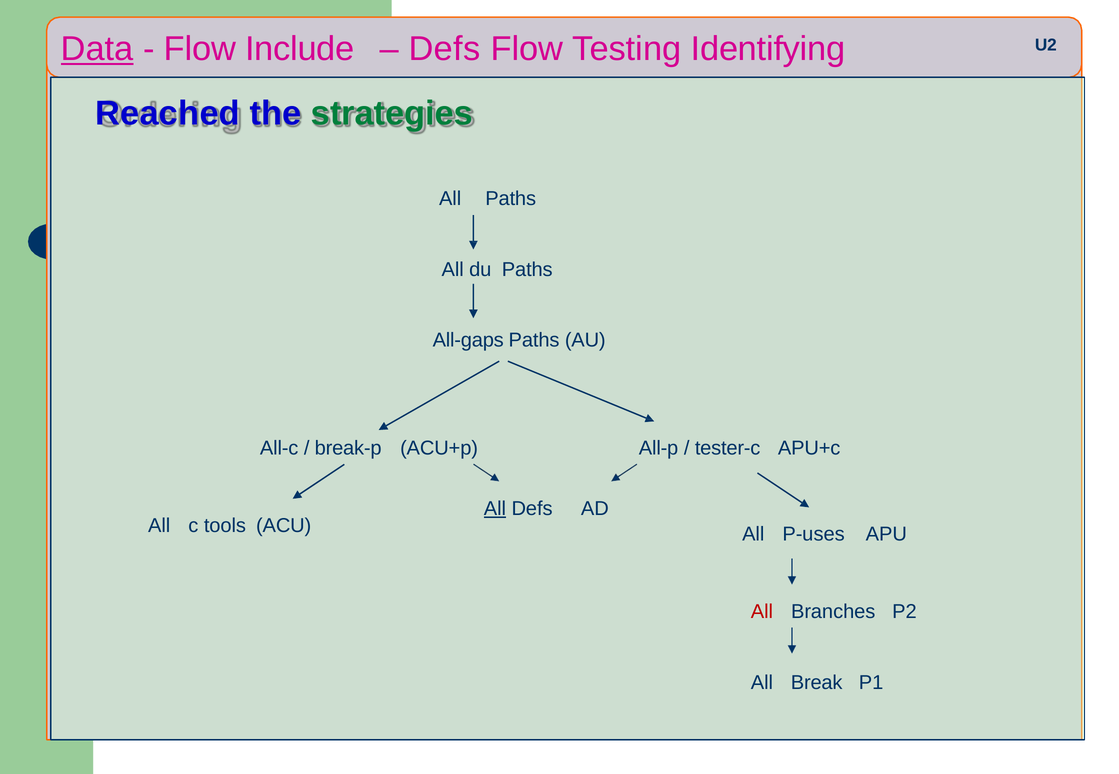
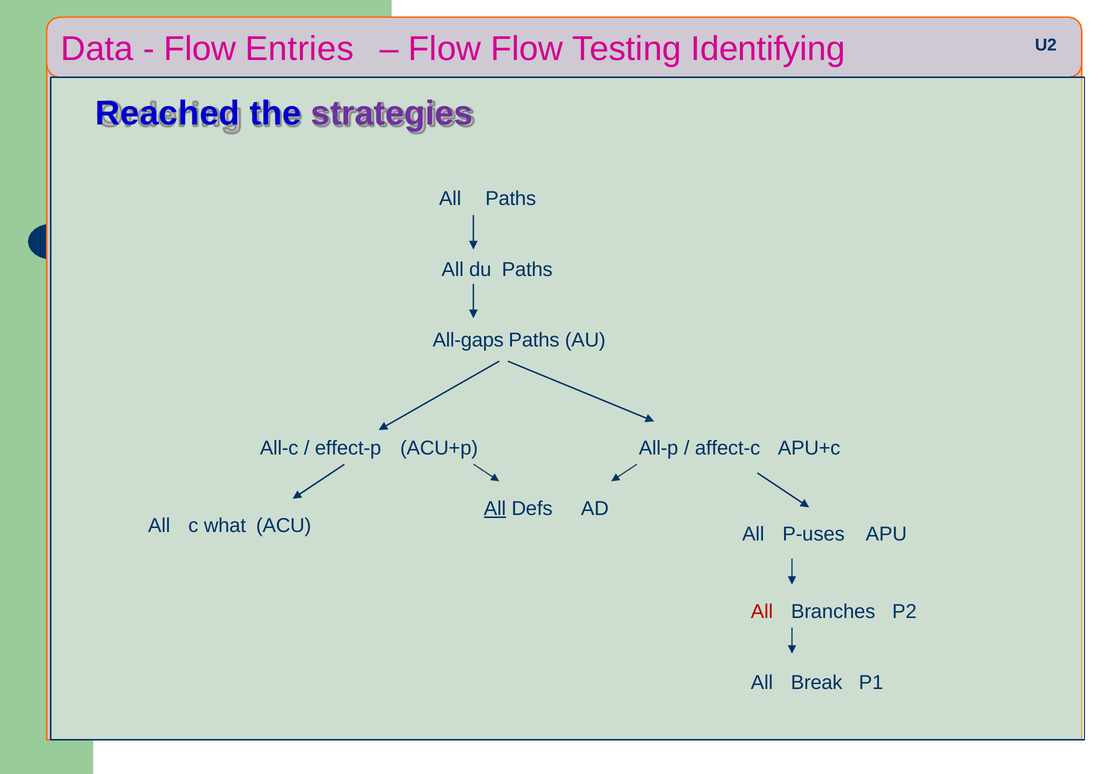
Data underline: present -> none
Include: Include -> Entries
Defs at (445, 49): Defs -> Flow
strategies colour: green -> purple
break-p: break-p -> effect-p
tester-c: tester-c -> affect-c
tools: tools -> what
